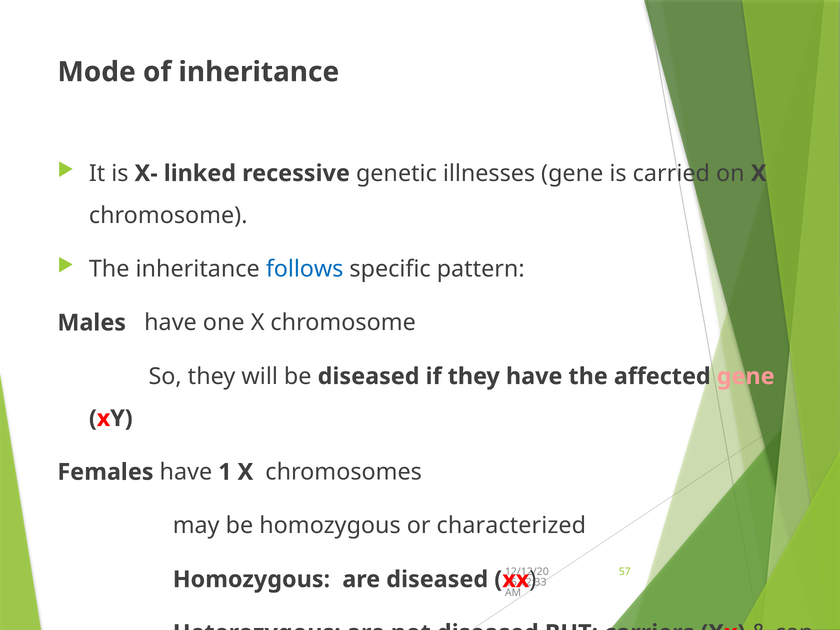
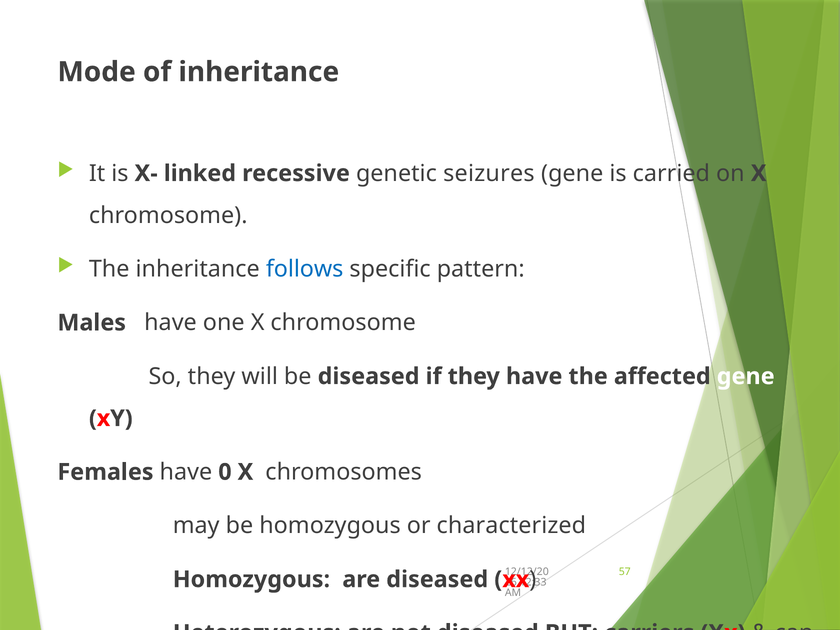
illnesses: illnesses -> seizures
gene at (746, 376) colour: pink -> white
1: 1 -> 0
